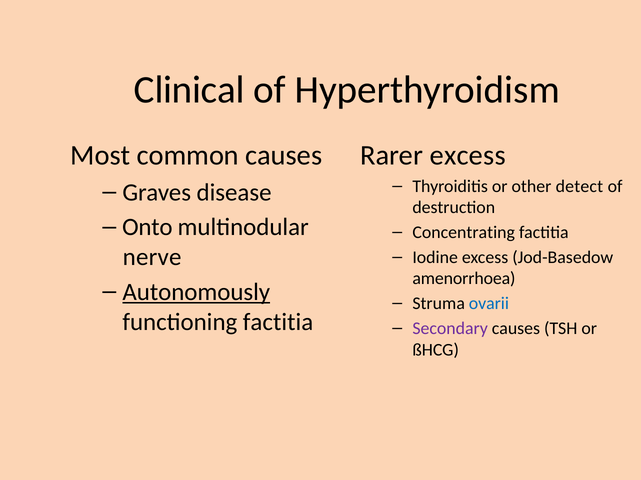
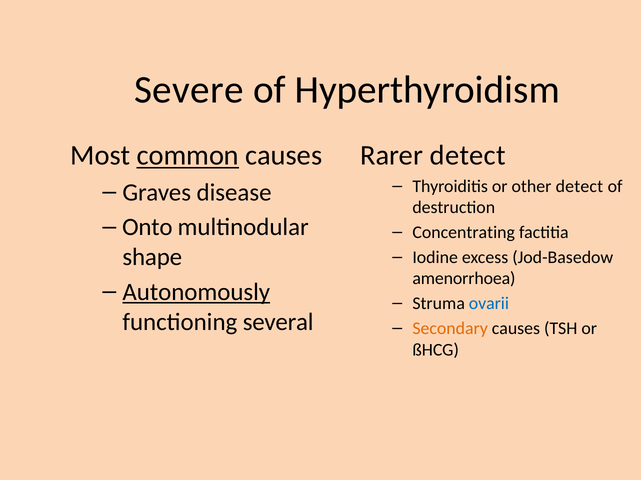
Clinical: Clinical -> Severe
common underline: none -> present
Rarer excess: excess -> detect
nerve: nerve -> shape
functioning factitia: factitia -> several
Secondary colour: purple -> orange
